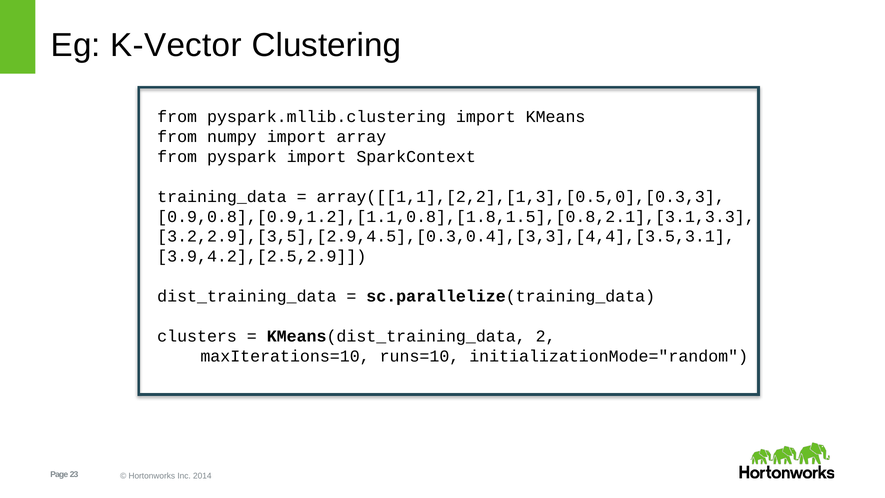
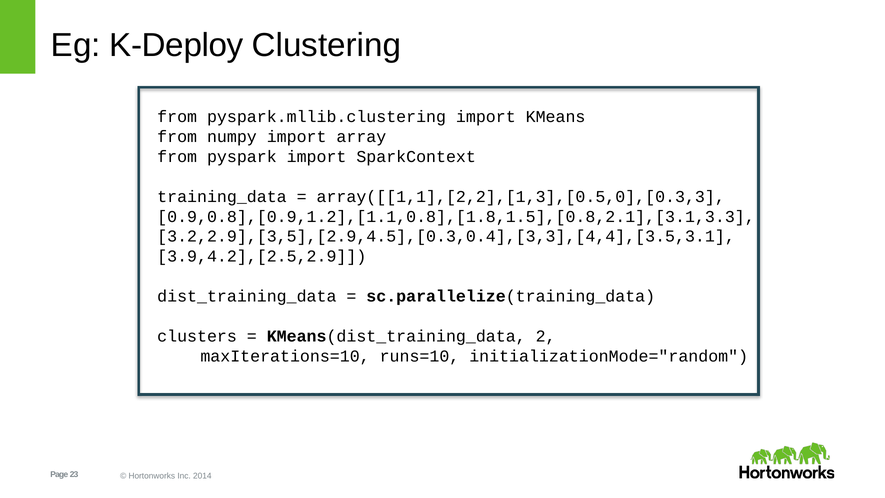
K-Vector: K-Vector -> K-Deploy
